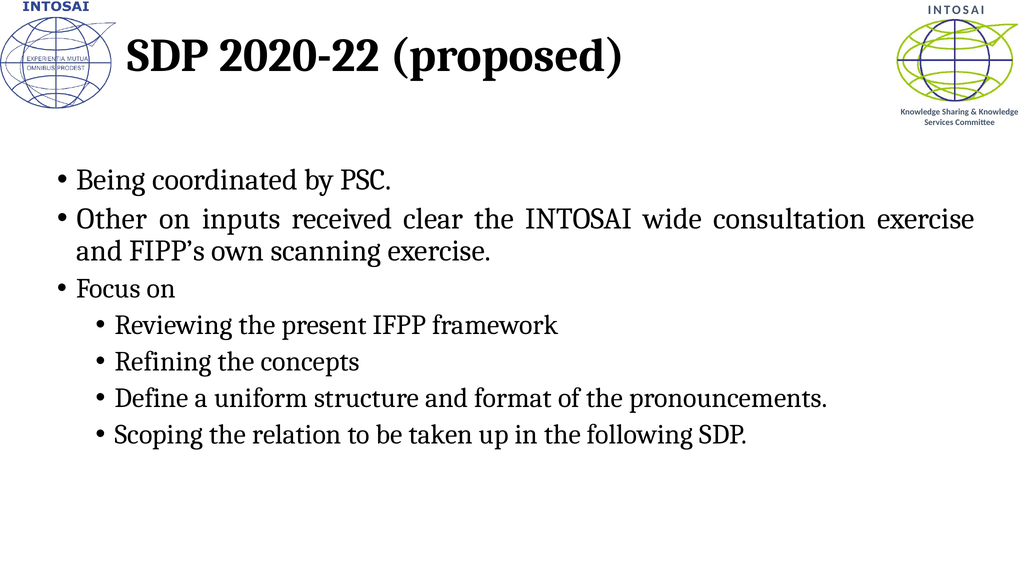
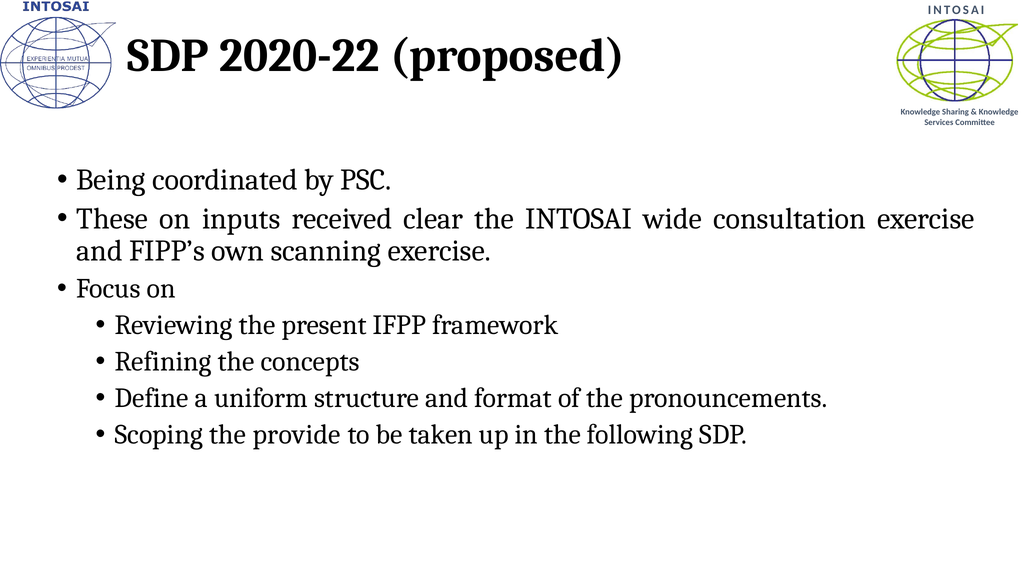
Other: Other -> These
relation: relation -> provide
